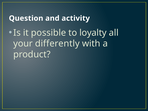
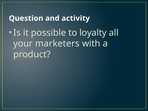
differently: differently -> marketers
